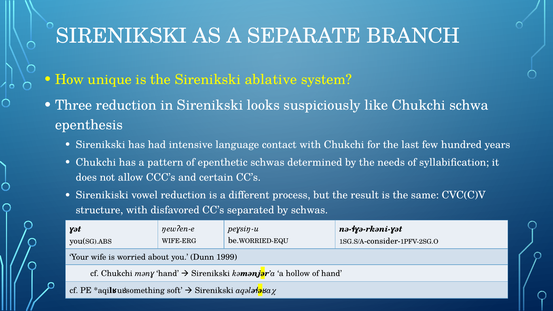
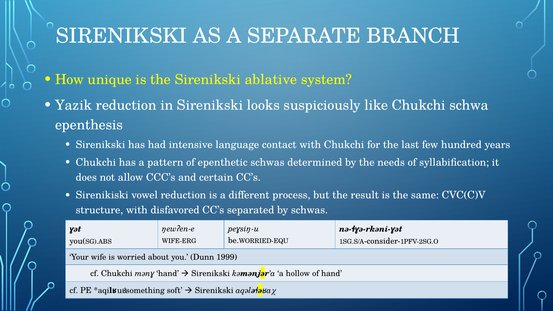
Three: Three -> Yazik
